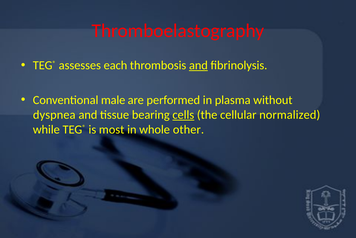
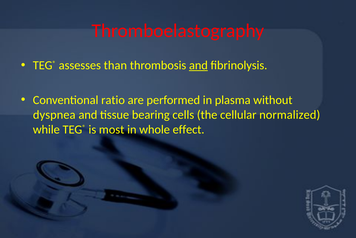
each: each -> than
male: male -> ratio
cells underline: present -> none
other: other -> effect
